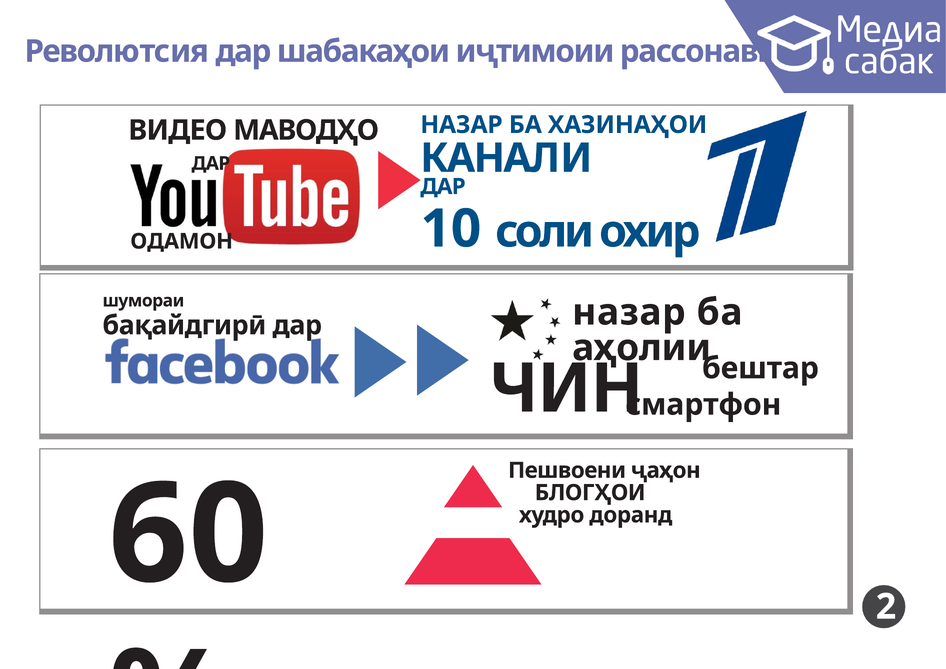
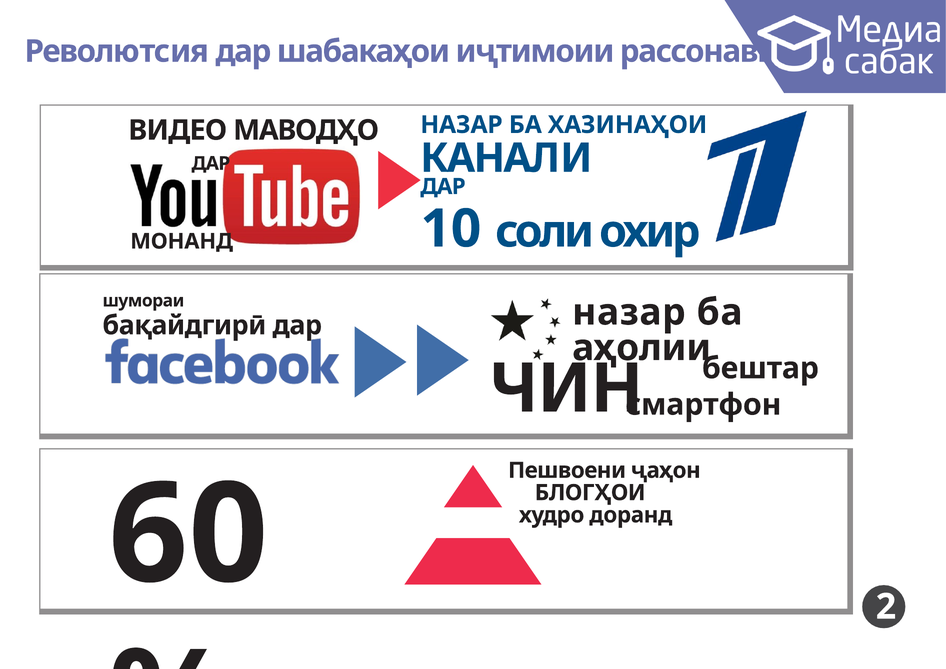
ОДАМОН: ОДАМОН -> МОНАНД
